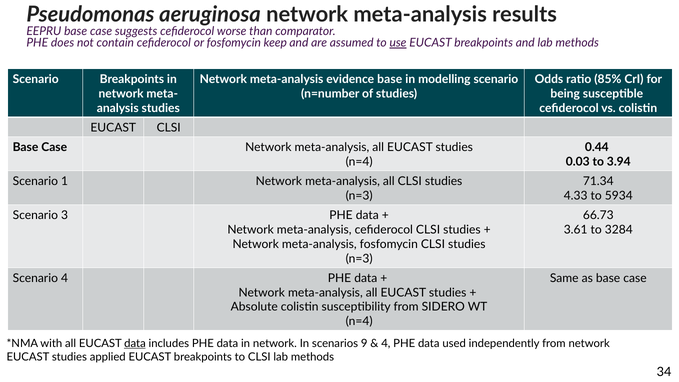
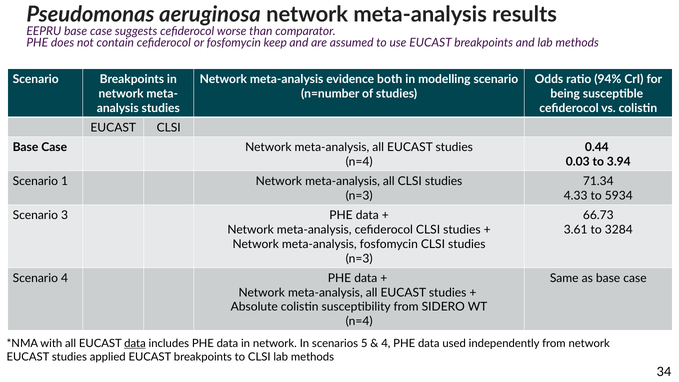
use underline: present -> none
evidence base: base -> both
85%: 85% -> 94%
9: 9 -> 5
